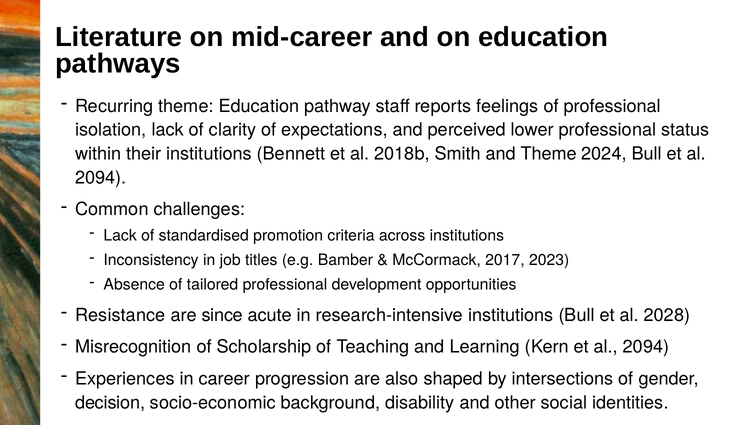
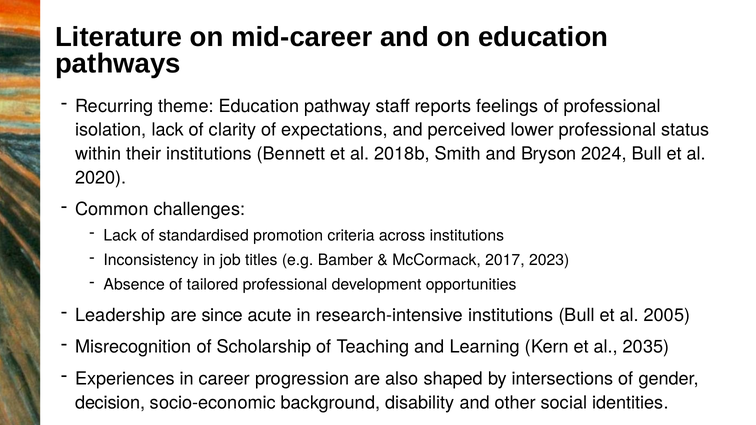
and Theme: Theme -> Bryson
2094 at (101, 178): 2094 -> 2020
Resistance: Resistance -> Leadership
2028: 2028 -> 2005
Kern et al 2094: 2094 -> 2035
